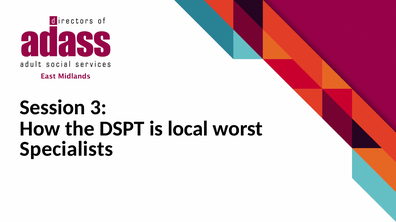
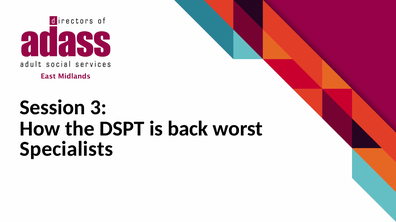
local: local -> back
